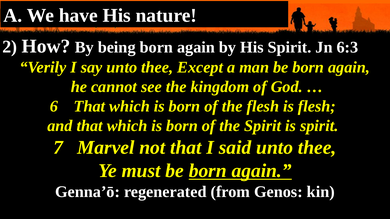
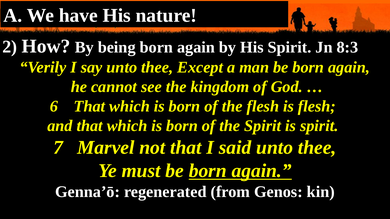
6:3: 6:3 -> 8:3
